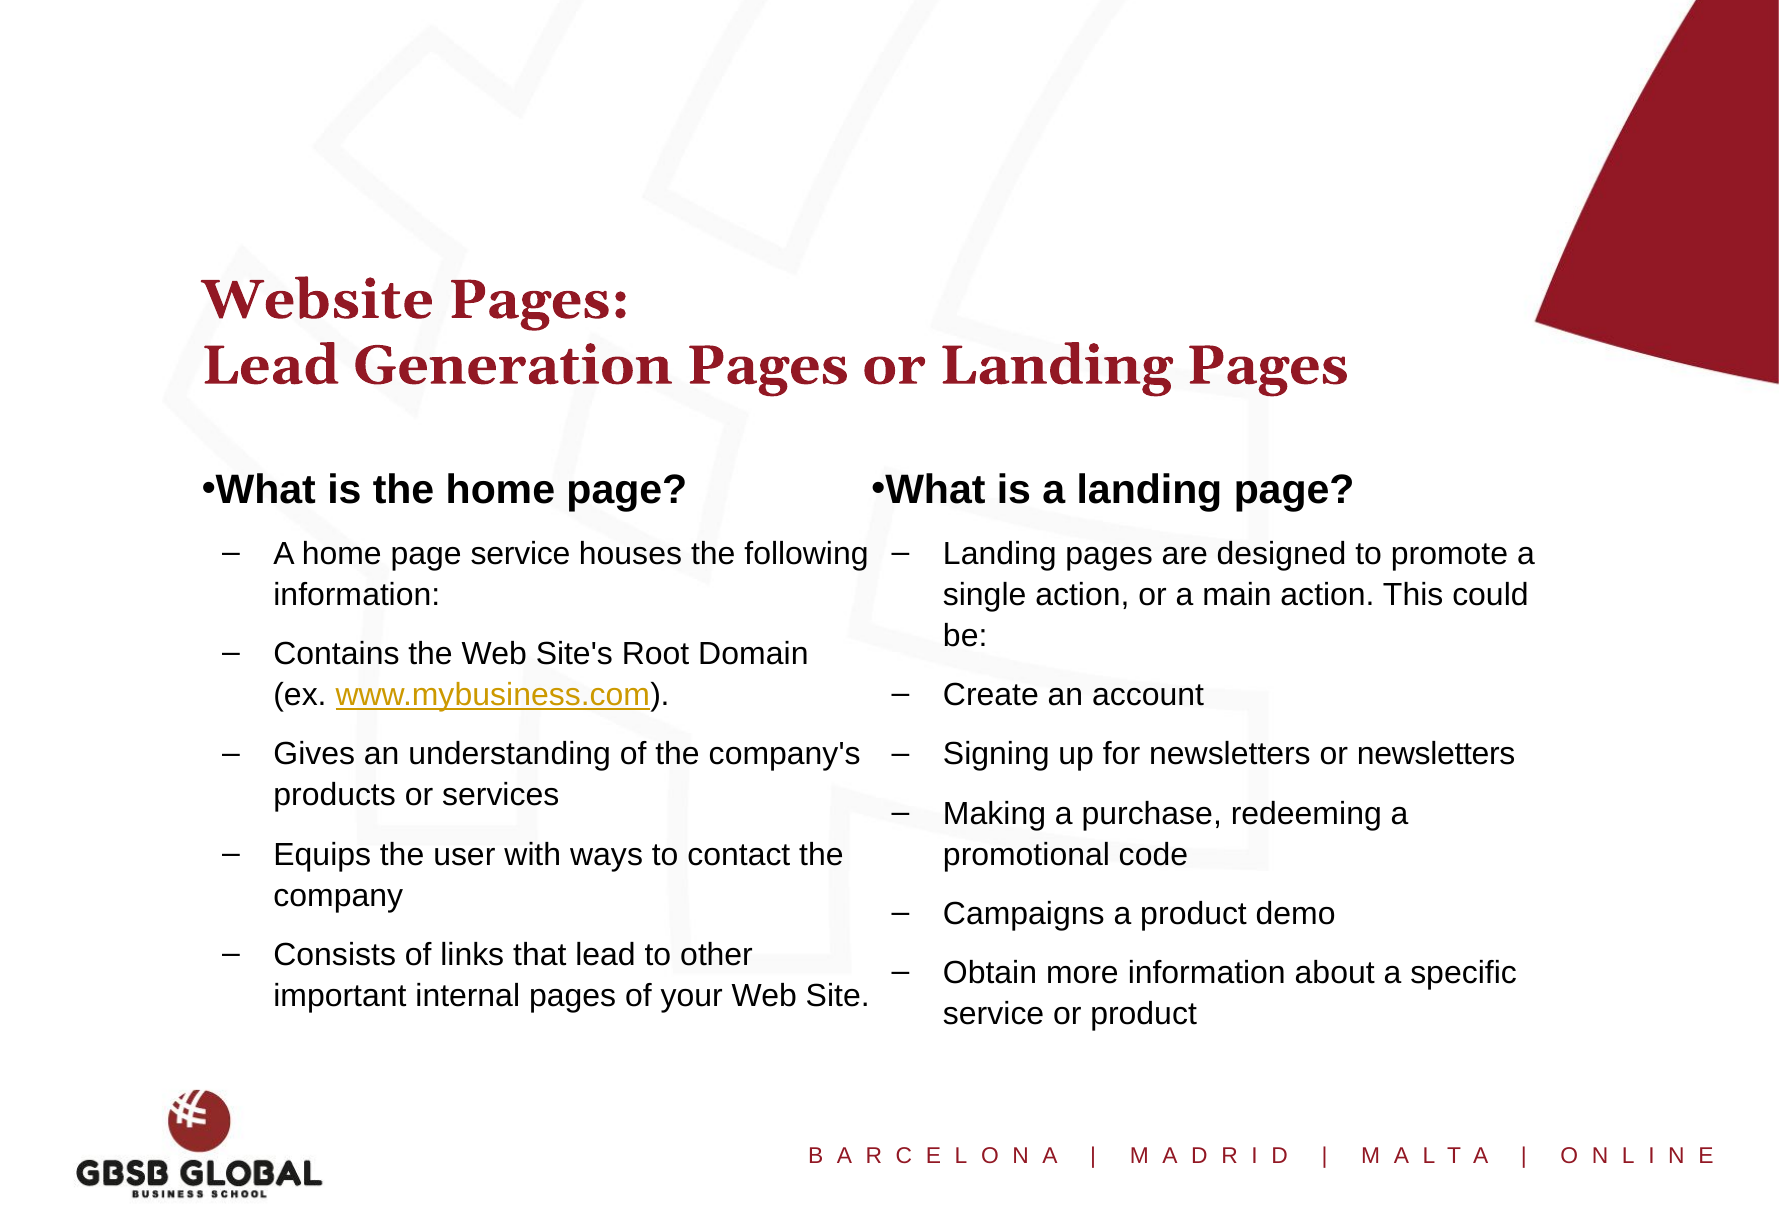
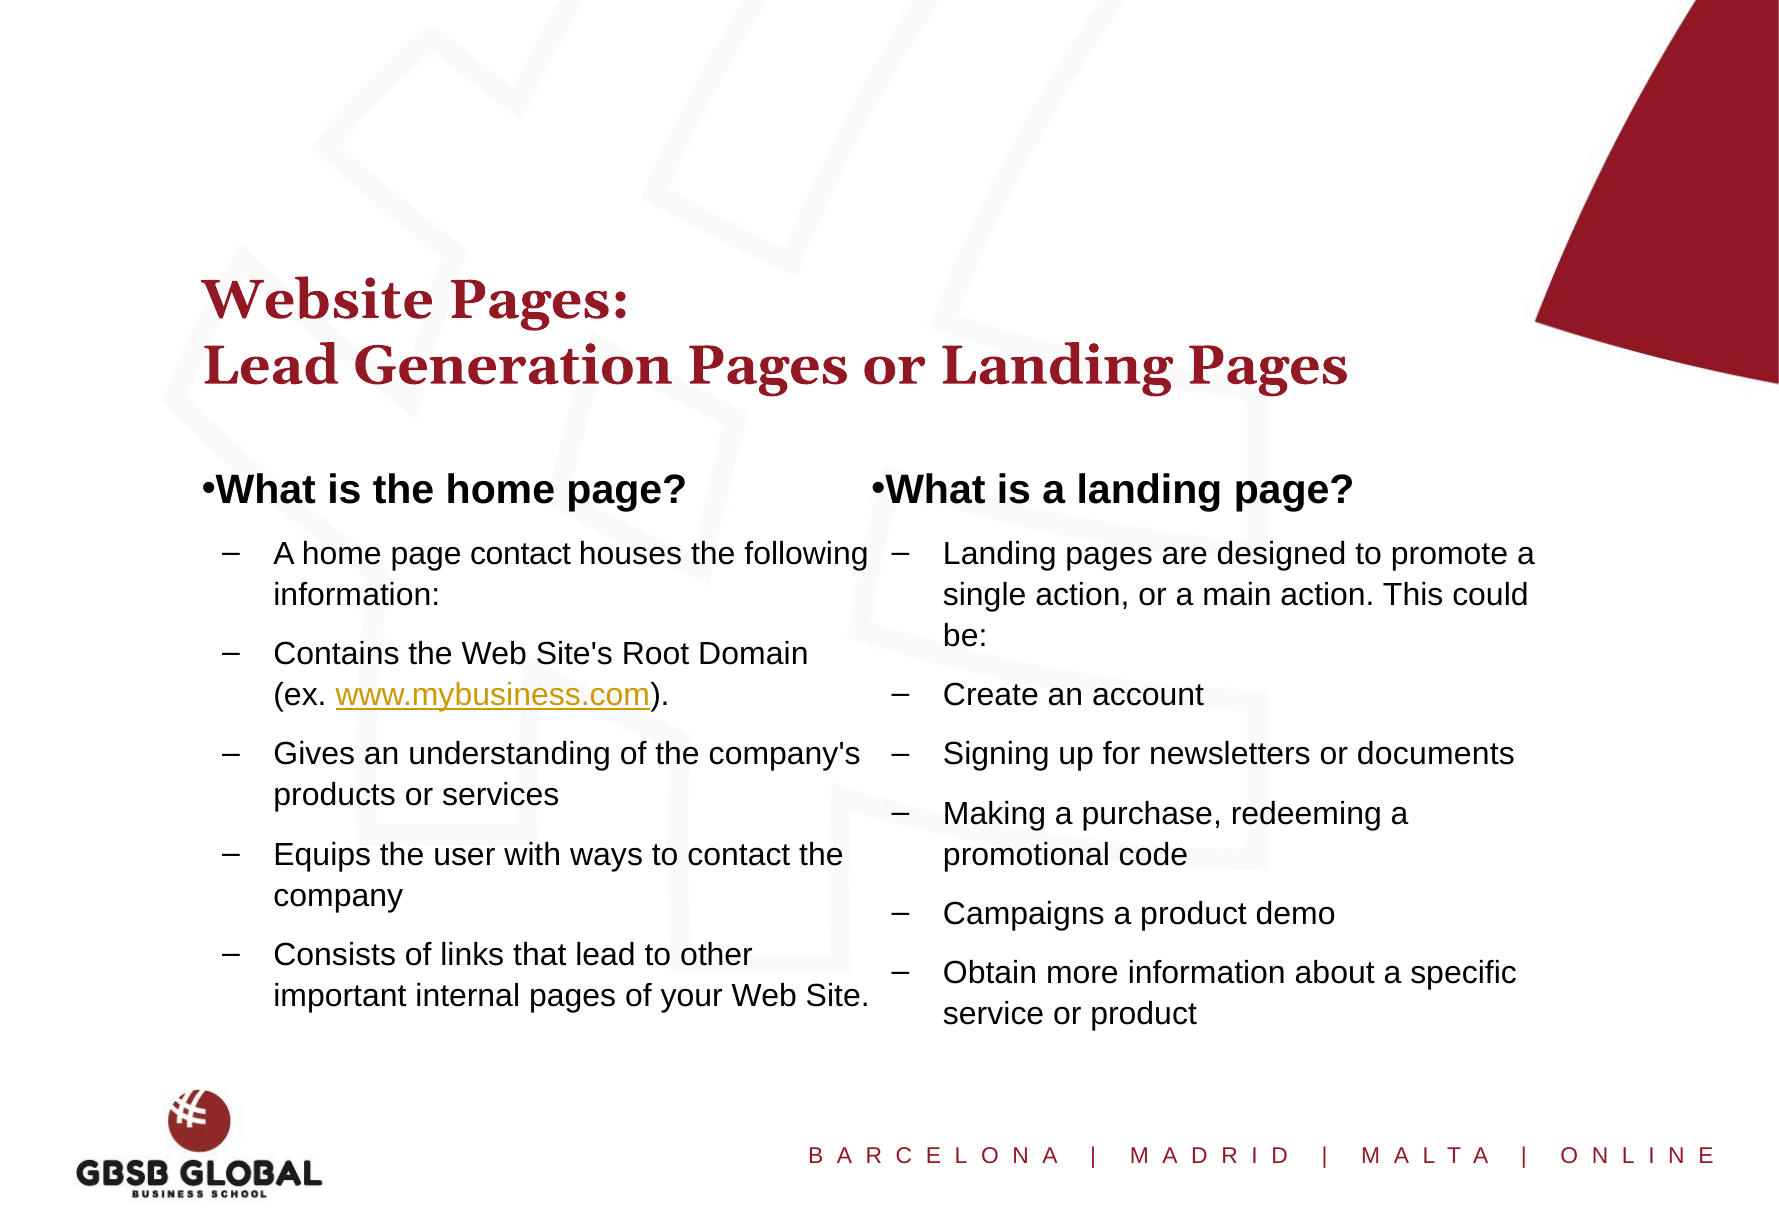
page service: service -> contact
or newsletters: newsletters -> documents
